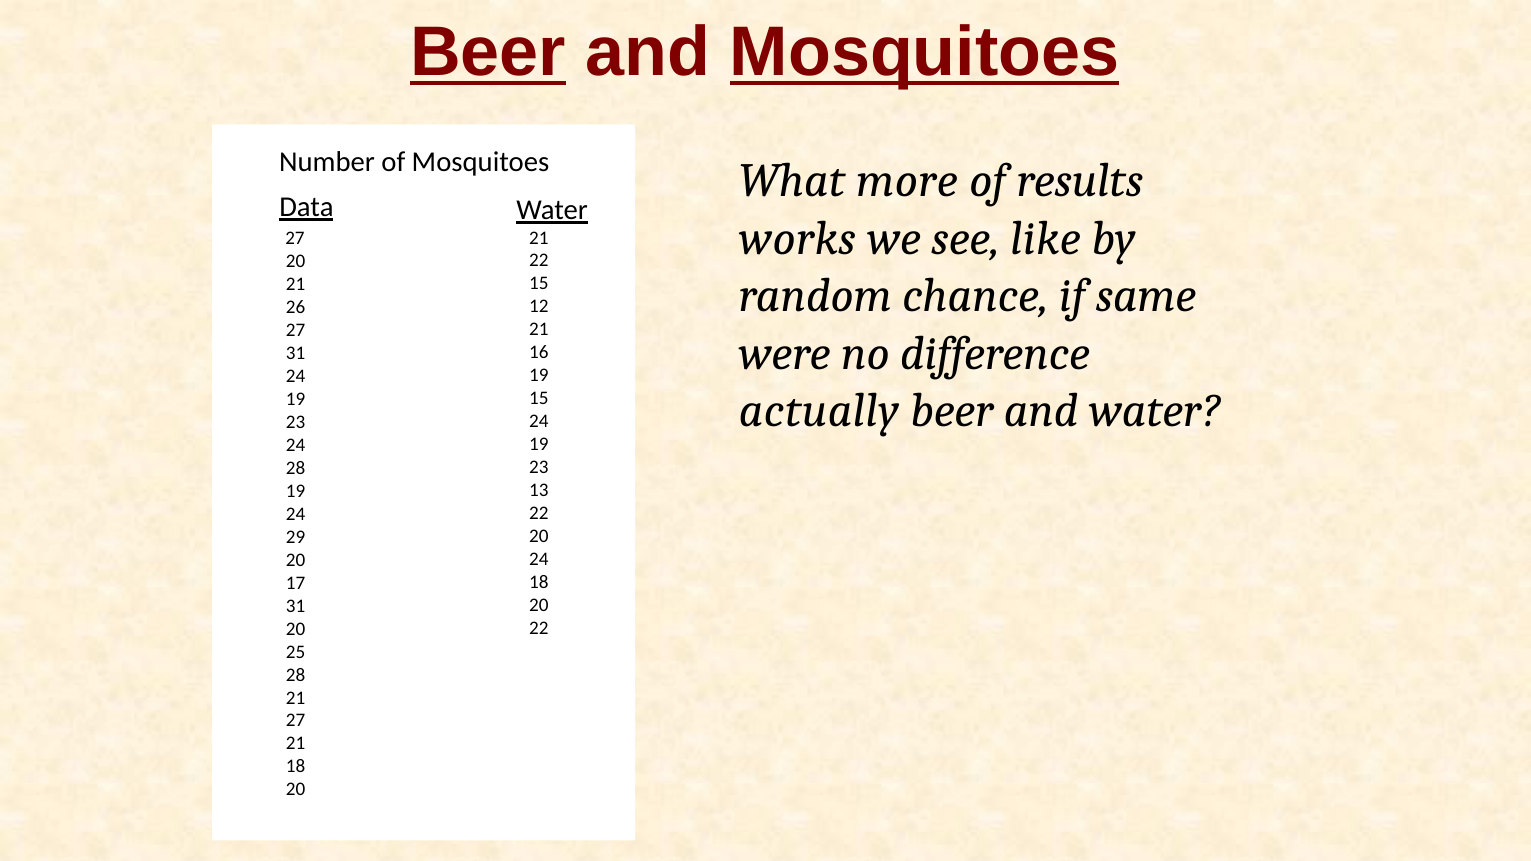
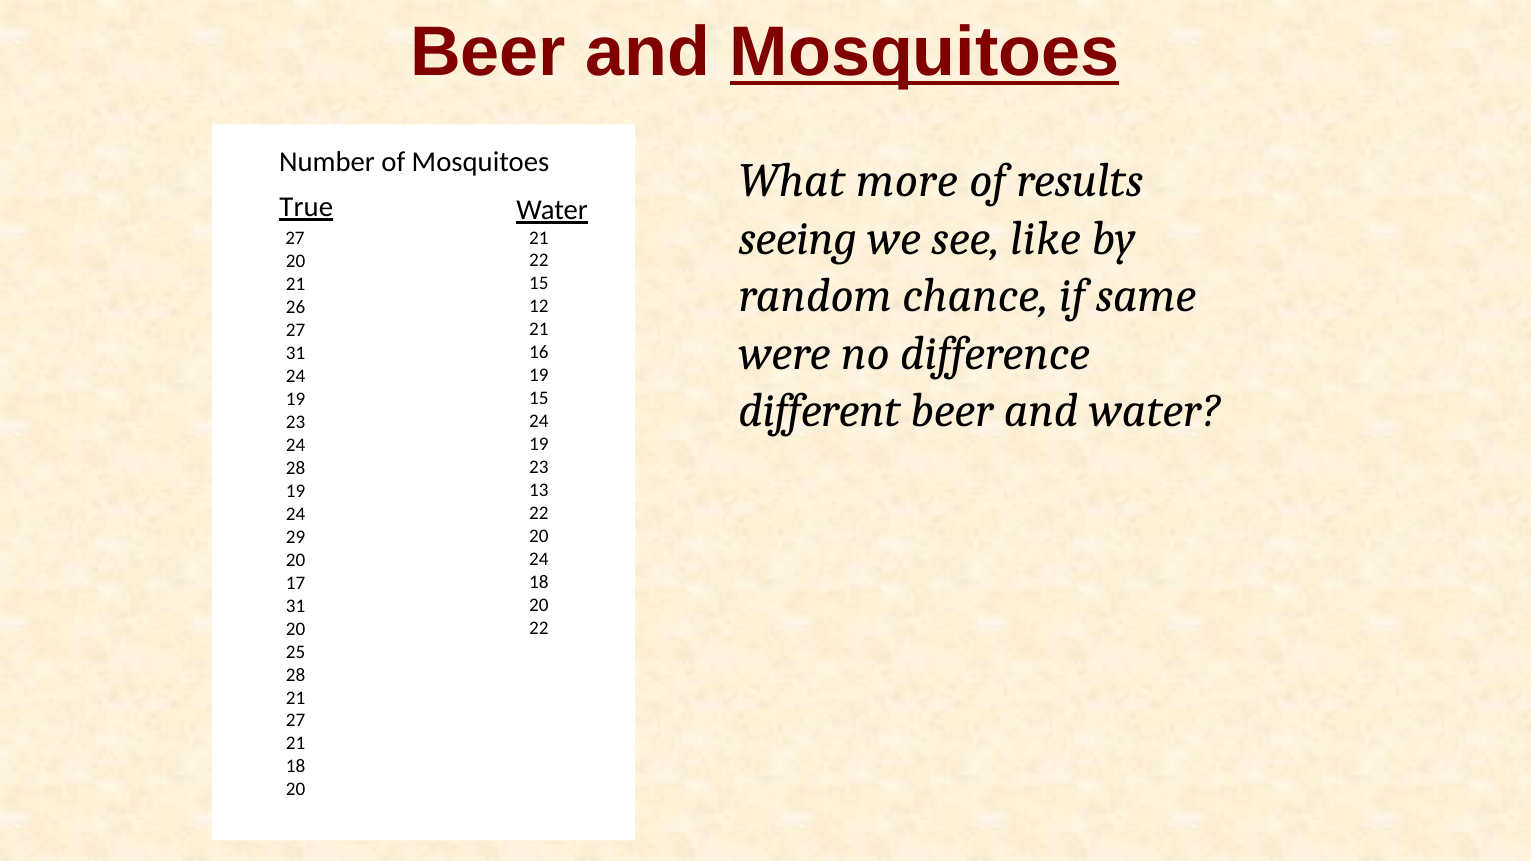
Beer at (488, 53) underline: present -> none
Data: Data -> True
works: works -> seeing
actually: actually -> different
